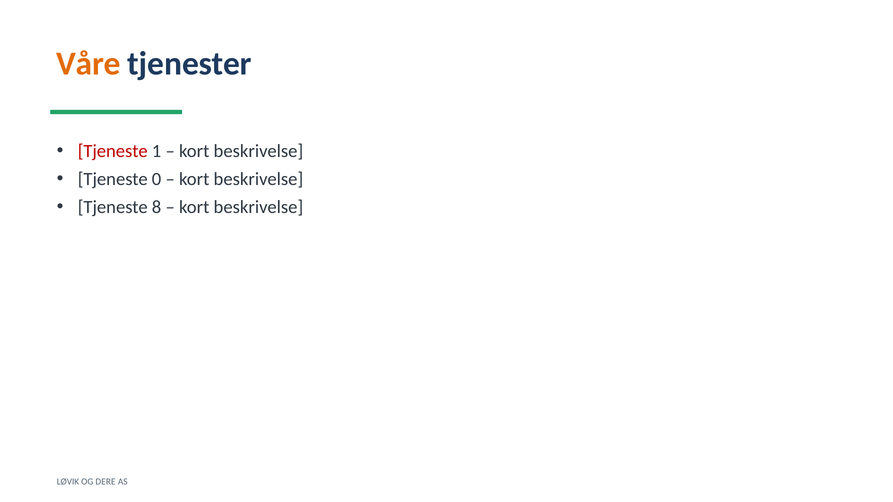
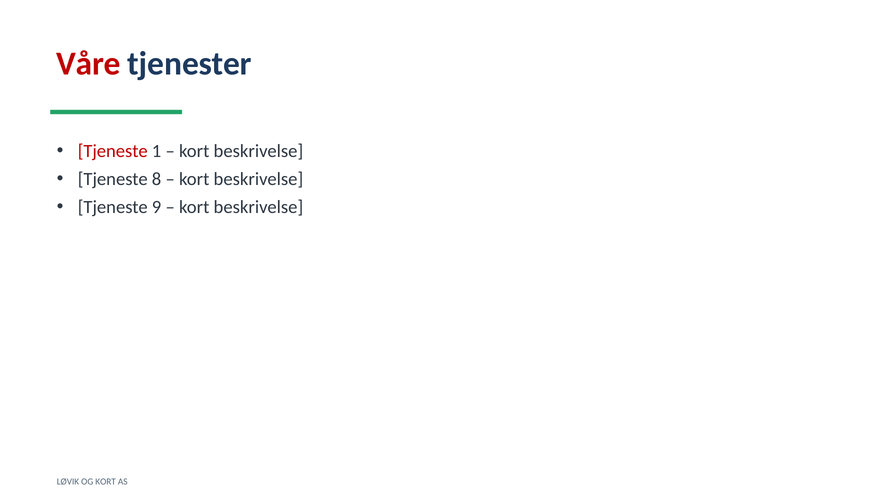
Våre colour: orange -> red
0: 0 -> 8
8: 8 -> 9
OG DERE: DERE -> KORT
